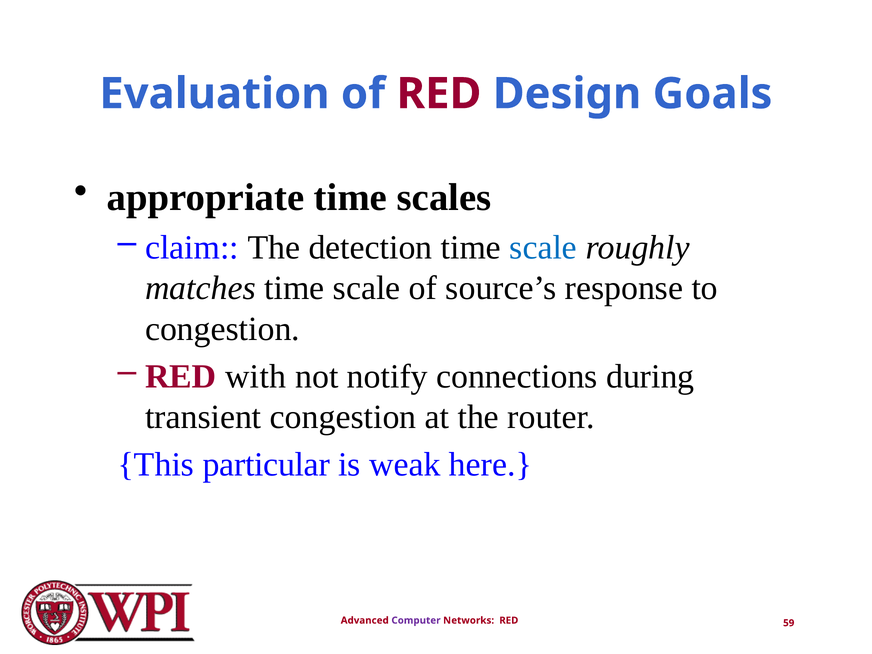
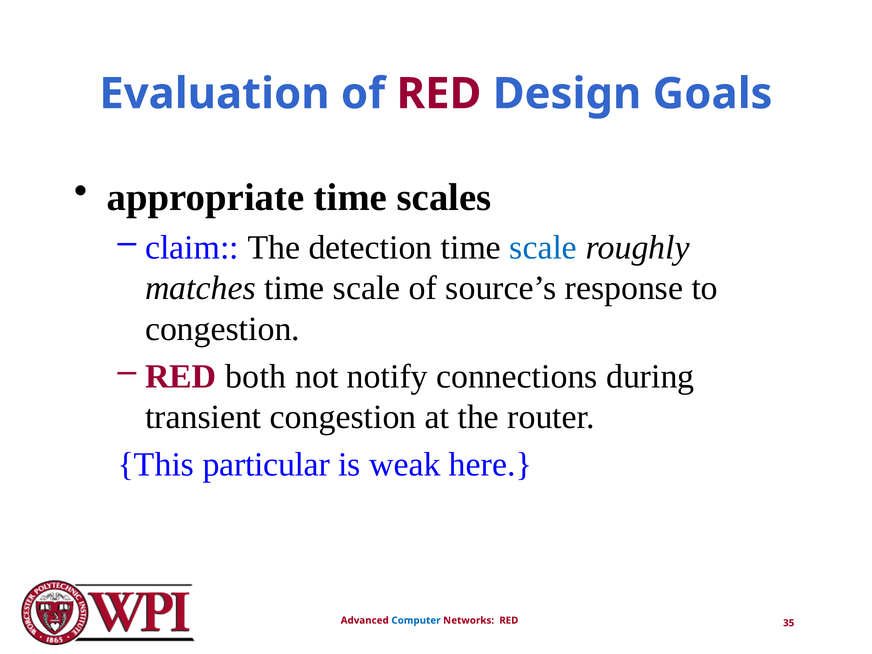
with: with -> both
Computer colour: purple -> blue
59: 59 -> 35
